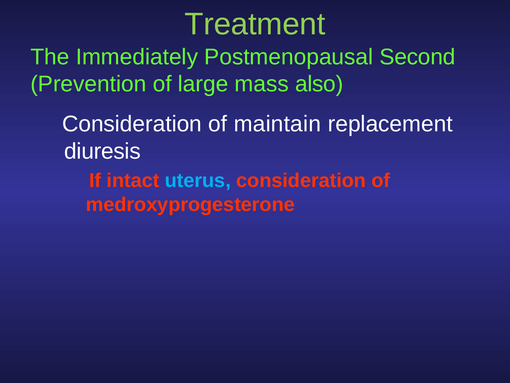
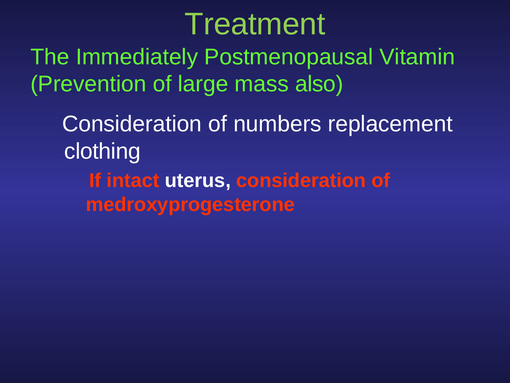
Second: Second -> Vitamin
maintain: maintain -> numbers
diuresis: diuresis -> clothing
uterus colour: light blue -> white
